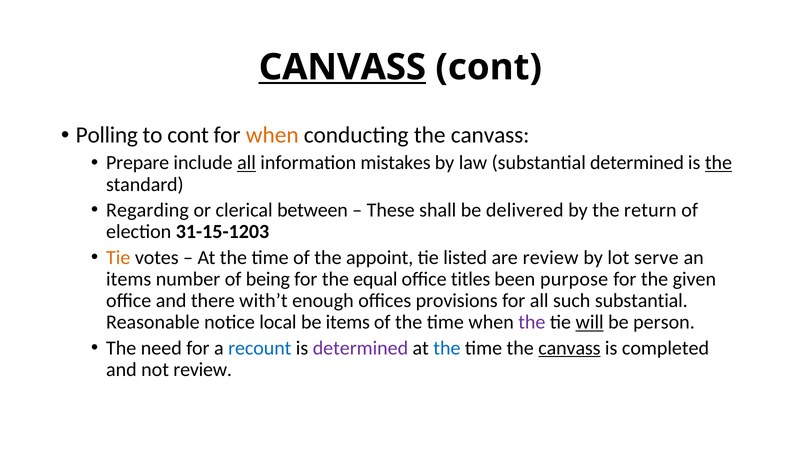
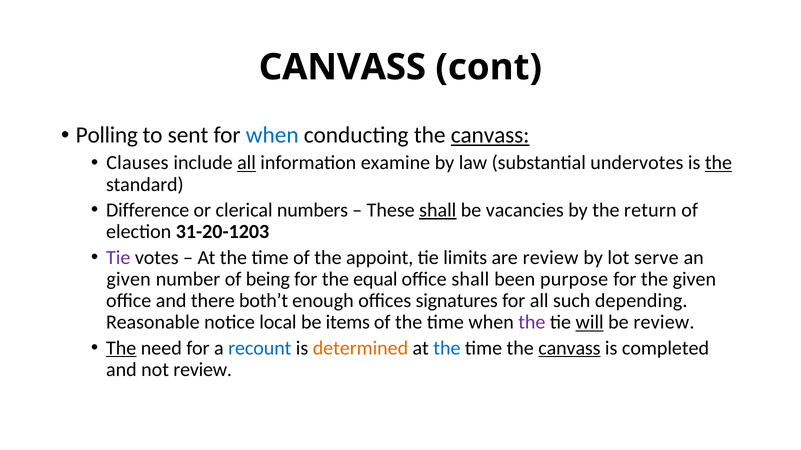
CANVASS at (342, 67) underline: present -> none
to cont: cont -> sent
when at (272, 135) colour: orange -> blue
canvass at (490, 135) underline: none -> present
Prepare: Prepare -> Clauses
mistakes: mistakes -> examine
substantial determined: determined -> undervotes
Regarding: Regarding -> Difference
between: between -> numbers
shall at (438, 210) underline: none -> present
delivered: delivered -> vacancies
31-15-1203: 31-15-1203 -> 31-20-1203
Tie at (118, 258) colour: orange -> purple
listed: listed -> limits
items at (129, 279): items -> given
office titles: titles -> shall
with’t: with’t -> both’t
provisions: provisions -> signatures
such substantial: substantial -> depending
be person: person -> review
The at (121, 348) underline: none -> present
determined at (360, 348) colour: purple -> orange
